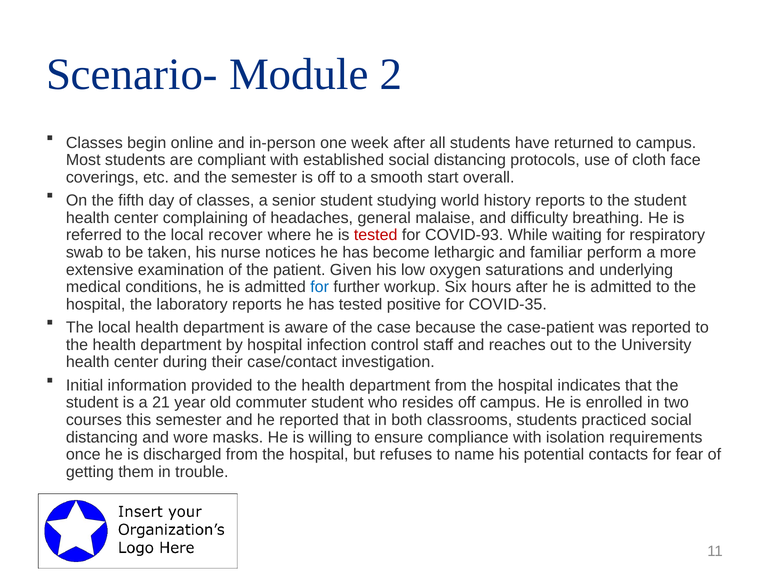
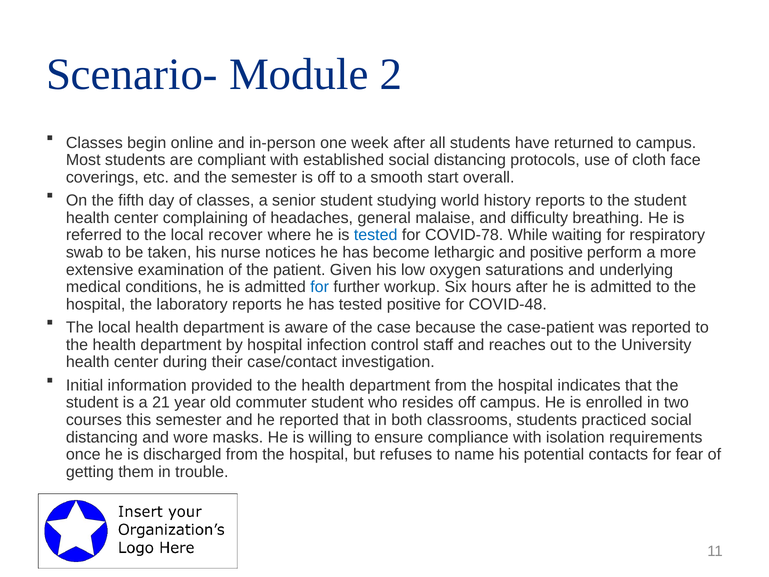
tested at (376, 235) colour: red -> blue
COVID-93: COVID-93 -> COVID-78
and familiar: familiar -> positive
COVID-35: COVID-35 -> COVID-48
